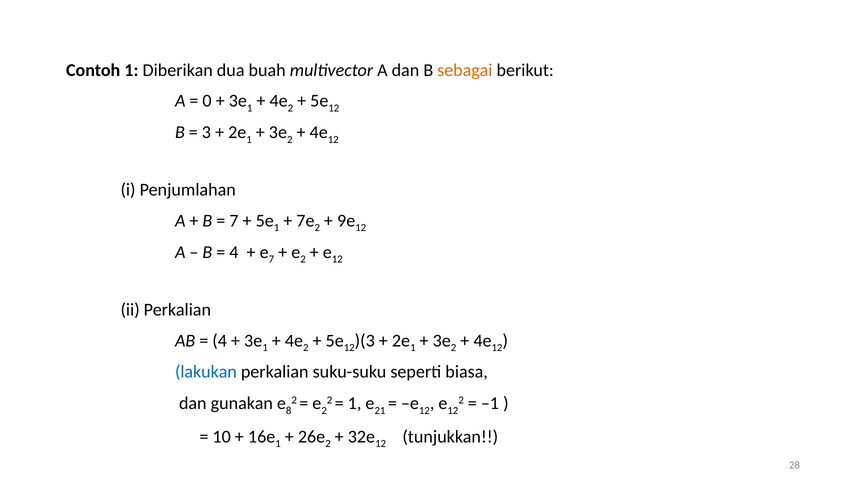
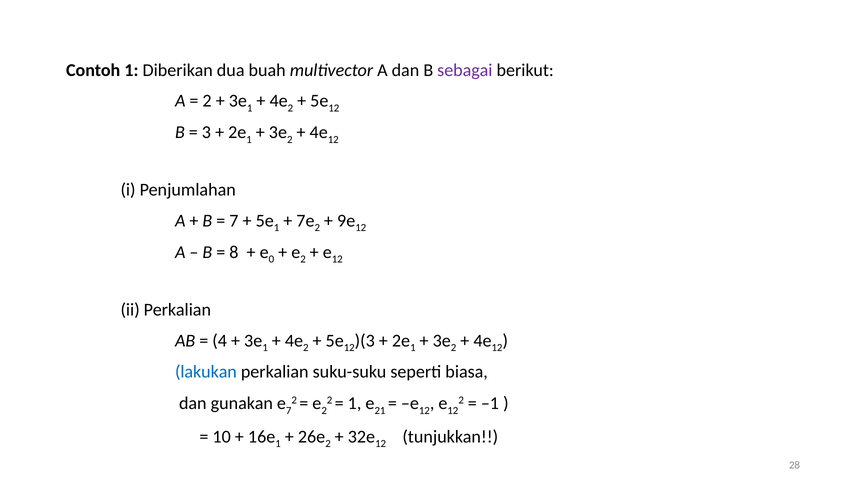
sebagai colour: orange -> purple
0 at (207, 101): 0 -> 2
4 at (234, 252): 4 -> 8
7 at (271, 259): 7 -> 0
8 at (289, 411): 8 -> 7
